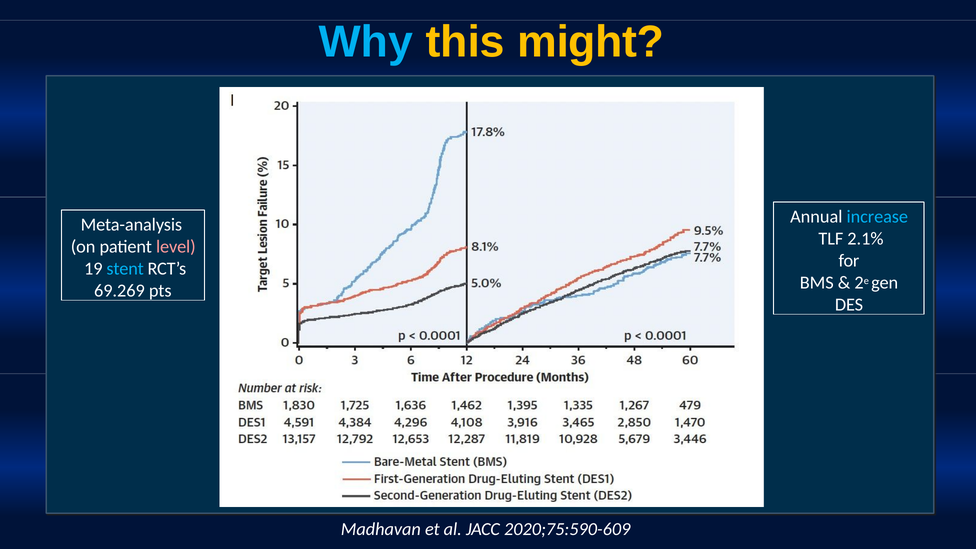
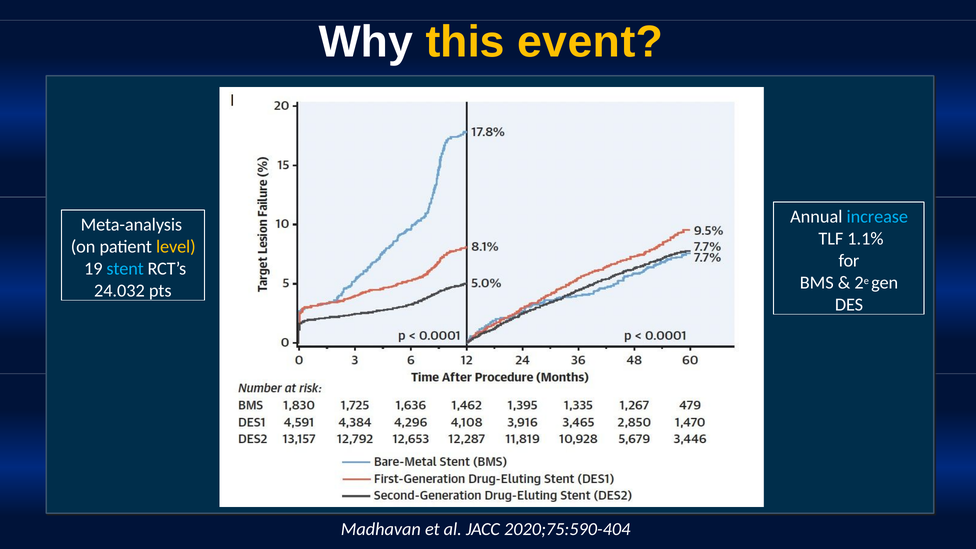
Why colour: light blue -> white
might: might -> event
2.1%: 2.1% -> 1.1%
level colour: pink -> yellow
69.269: 69.269 -> 24.032
2020;75:590-609: 2020;75:590-609 -> 2020;75:590-404
